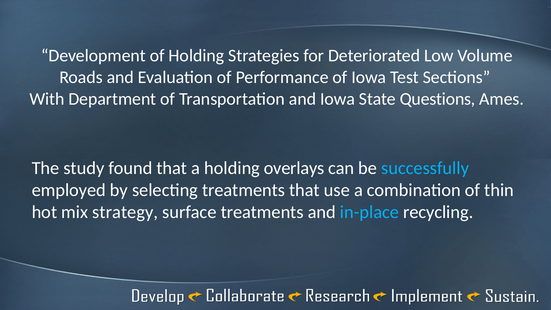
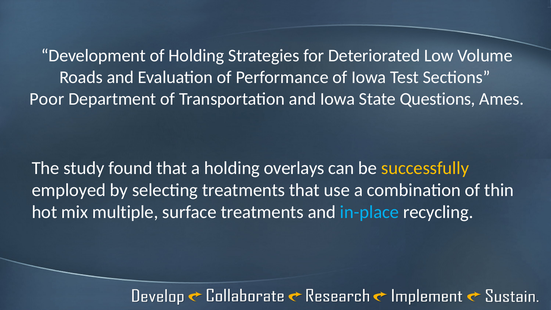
With: With -> Poor
successfully colour: light blue -> yellow
strategy: strategy -> multiple
